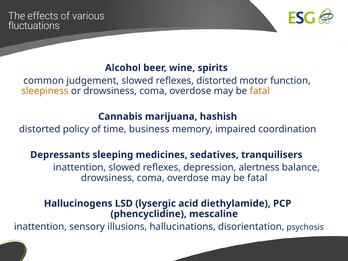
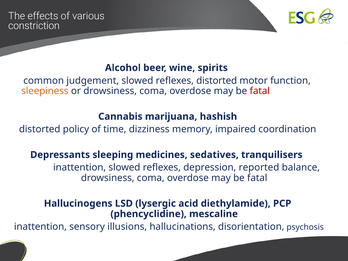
fluctuations: fluctuations -> constriction
fatal at (260, 91) colour: orange -> red
business: business -> dizziness
alertness: alertness -> reported
